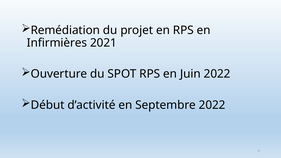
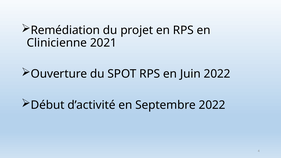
Infirmières: Infirmières -> Clinicienne
